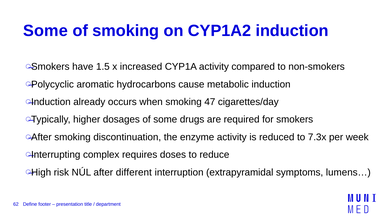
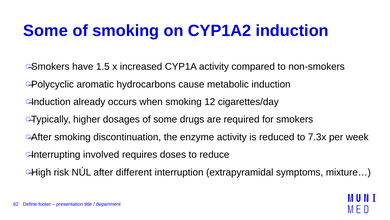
47: 47 -> 12
complex: complex -> involved
lumens…: lumens… -> mixture…
